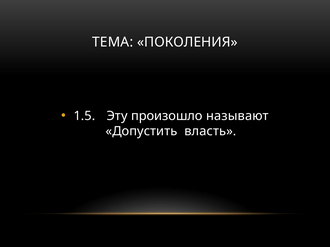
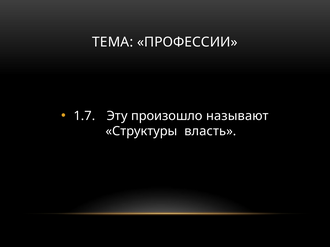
ПОКОЛЕНИЯ: ПОКОЛЕНИЯ -> ПРОФЕССИИ
1.5: 1.5 -> 1.7
Допустить: Допустить -> Структуры
